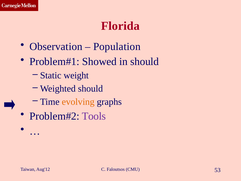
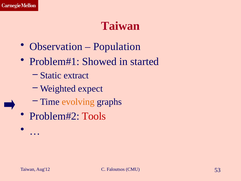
Florida at (120, 26): Florida -> Taiwan
in should: should -> started
weight: weight -> extract
Weighted should: should -> expect
Tools colour: purple -> red
